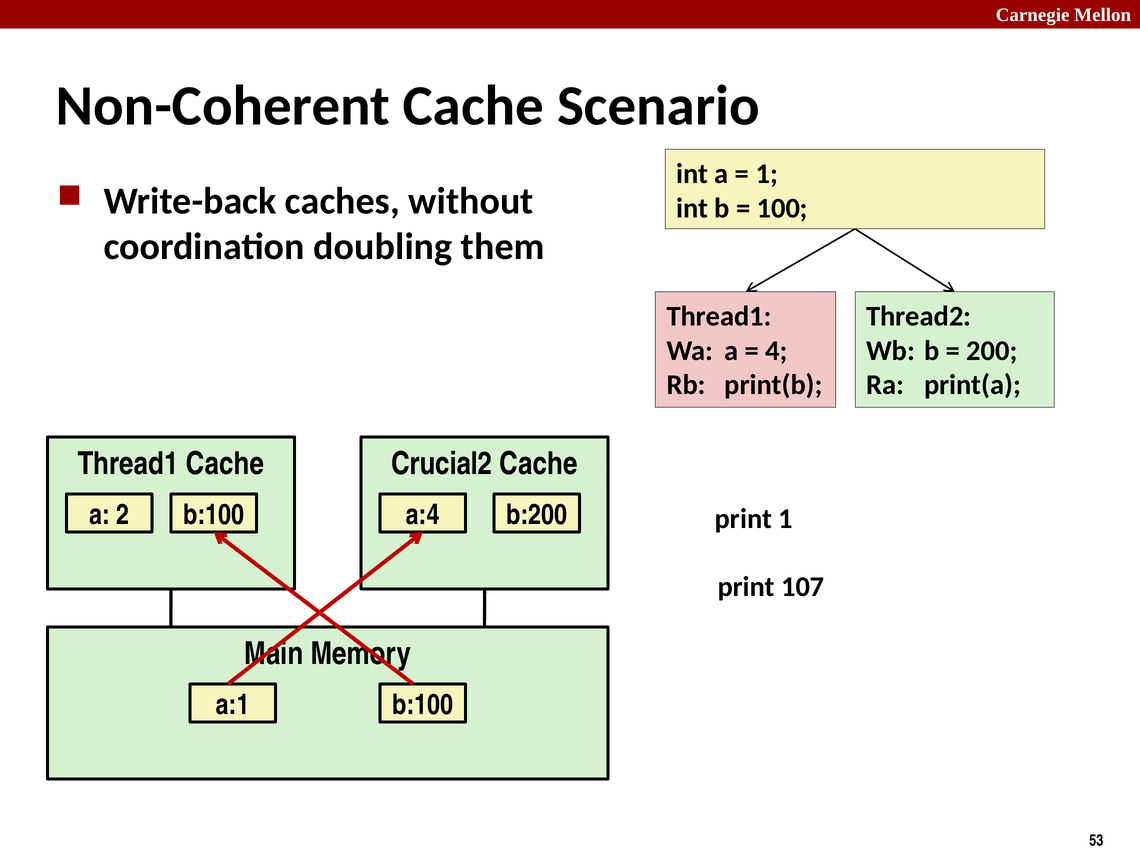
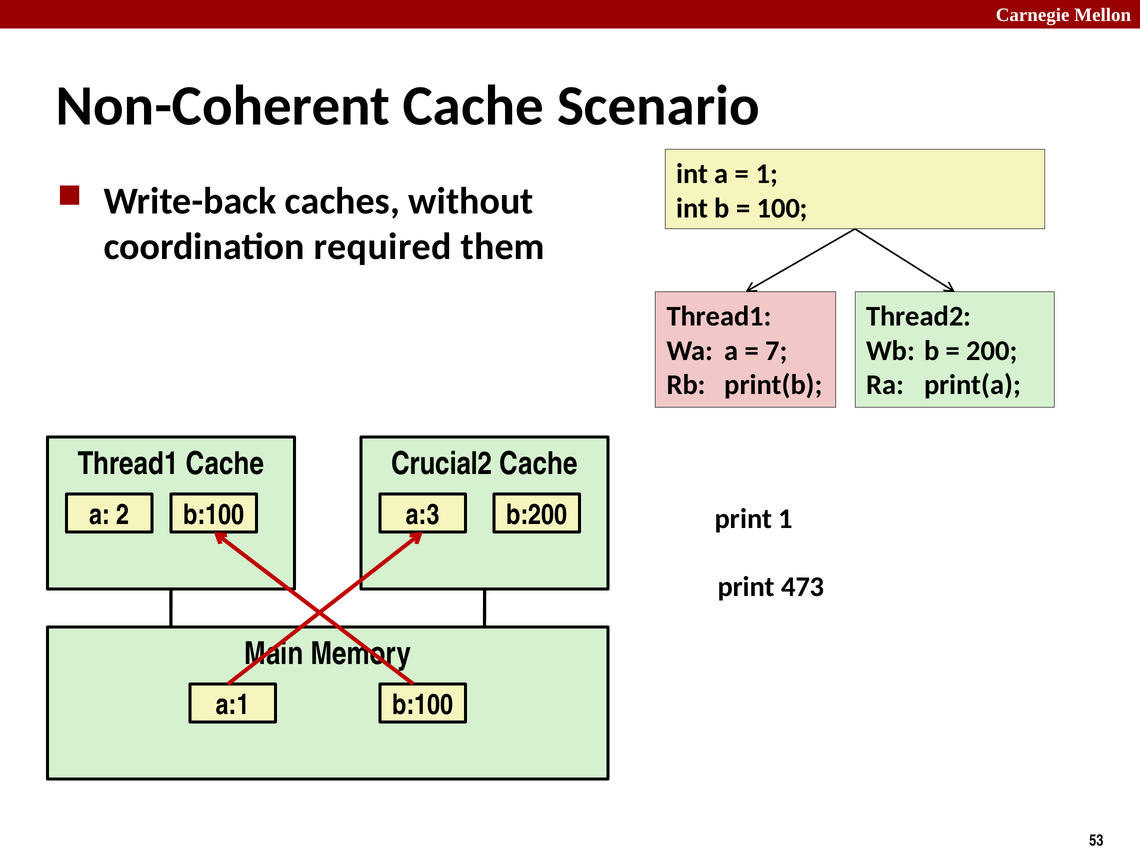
doubling: doubling -> required
4: 4 -> 7
a:4: a:4 -> a:3
107: 107 -> 473
